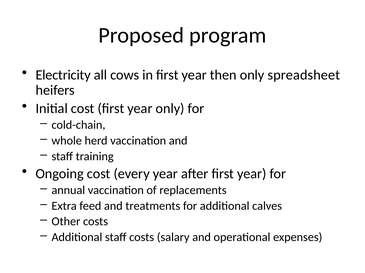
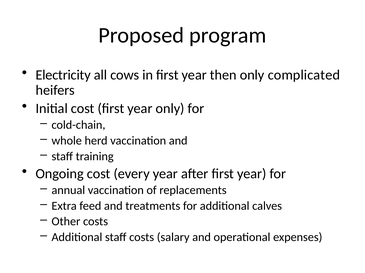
spreadsheet: spreadsheet -> complicated
